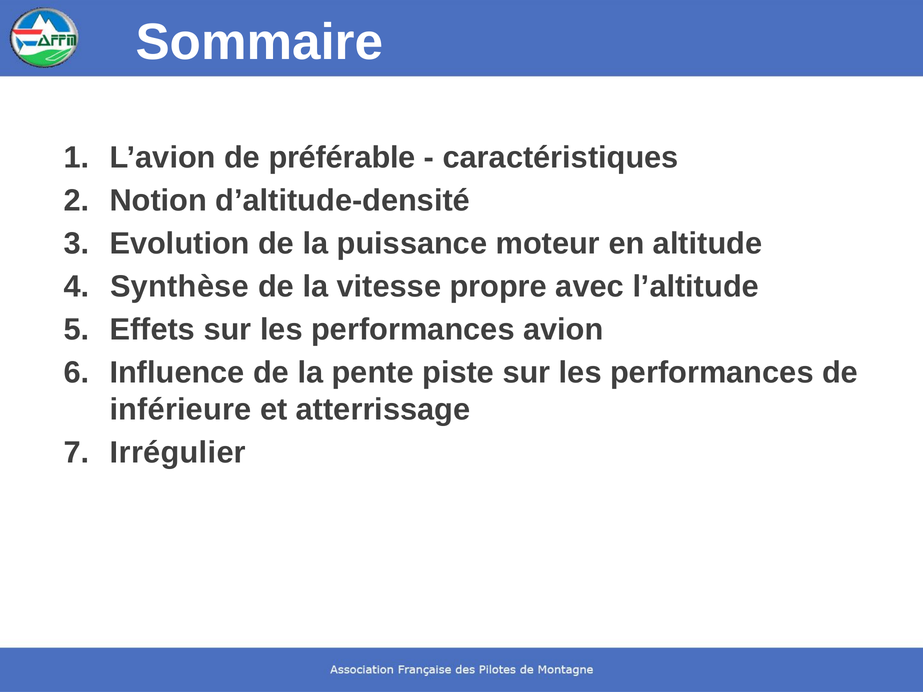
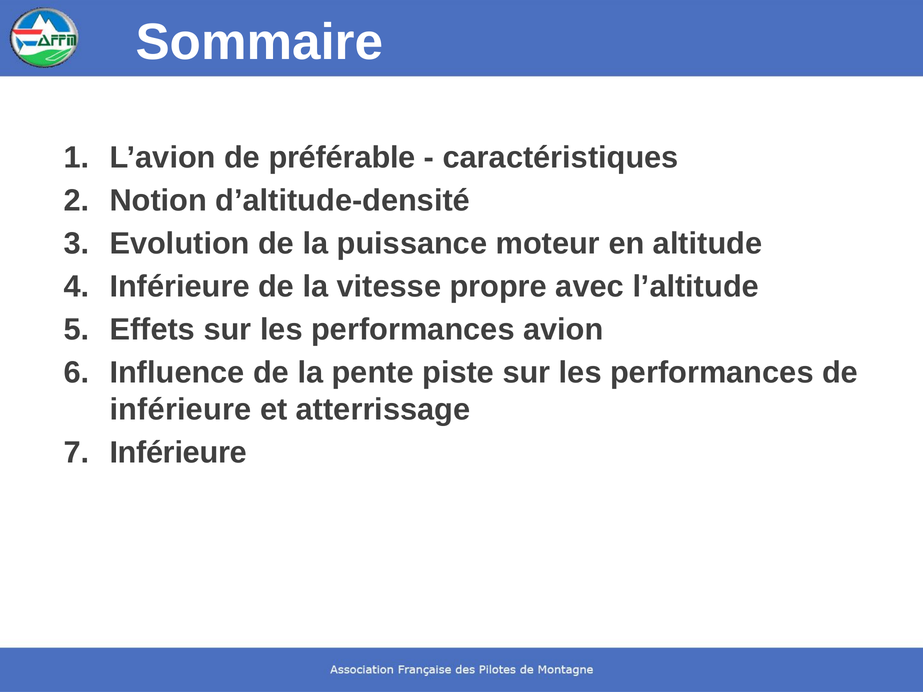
Synthèse at (180, 287): Synthèse -> Inférieure
Irrégulier at (178, 453): Irrégulier -> Inférieure
